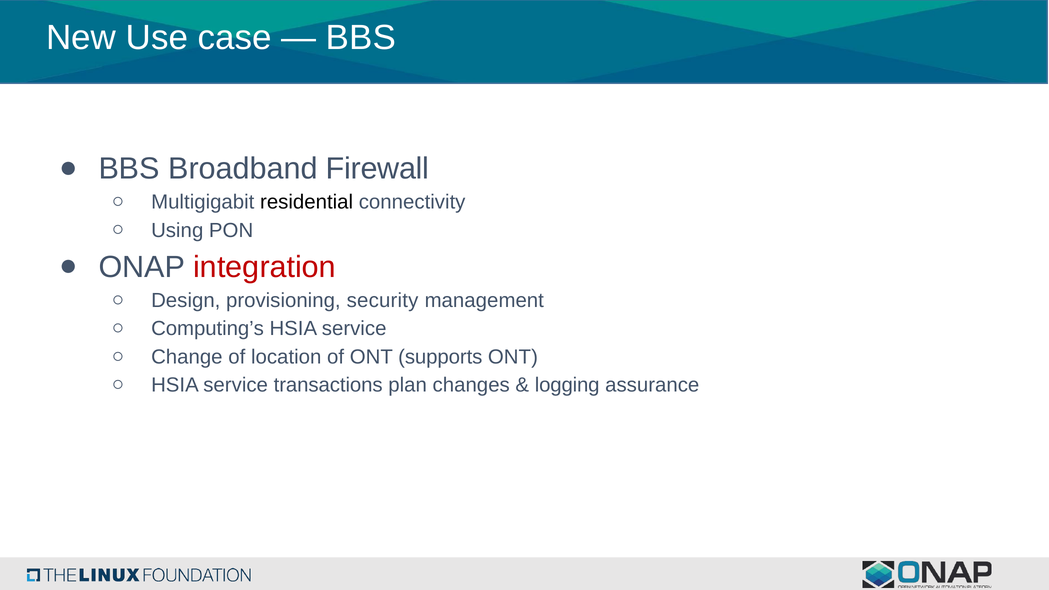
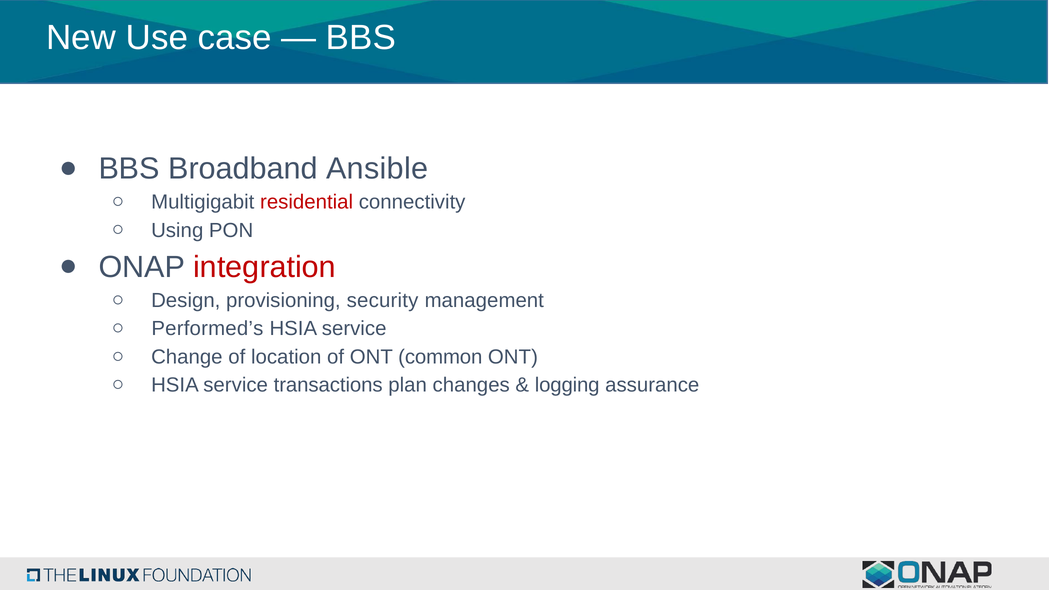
Firewall: Firewall -> Ansible
residential colour: black -> red
Computing’s: Computing’s -> Performed’s
supports: supports -> common
